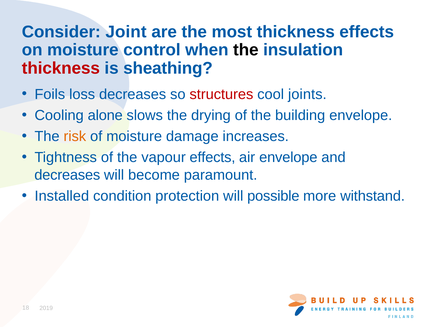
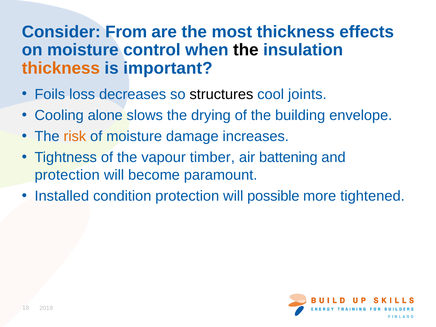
Joint: Joint -> From
thickness at (61, 68) colour: red -> orange
sheathing: sheathing -> important
structures colour: red -> black
vapour effects: effects -> timber
air envelope: envelope -> battening
decreases at (67, 175): decreases -> protection
withstand: withstand -> tightened
